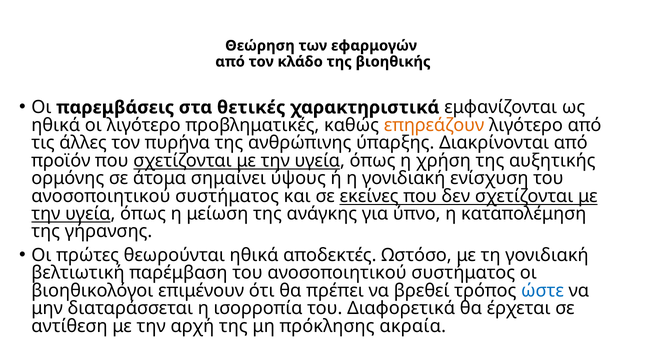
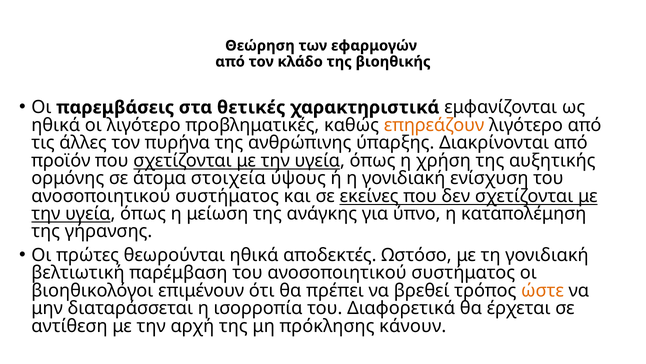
σημαίνει: σημαίνει -> στοιχεία
ώστε colour: blue -> orange
ακραία: ακραία -> κάνουν
